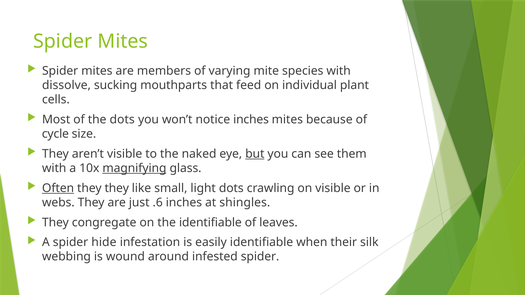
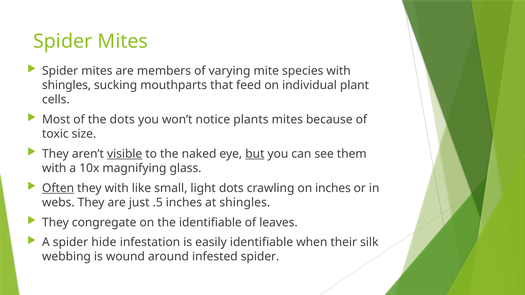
dissolve at (66, 85): dissolve -> shingles
notice inches: inches -> plants
cycle: cycle -> toxic
visible at (125, 154) underline: none -> present
magnifying underline: present -> none
they they: they -> with
on visible: visible -> inches
.6: .6 -> .5
